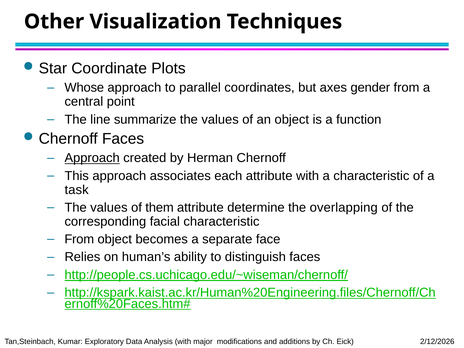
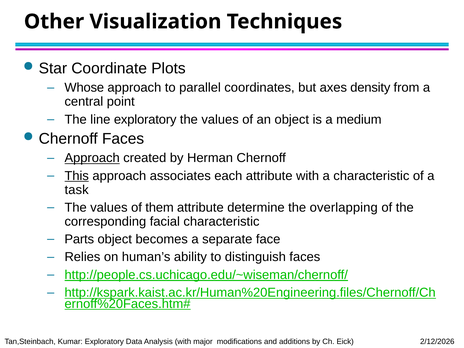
gender: gender -> density
line summarize: summarize -> exploratory
function: function -> medium
This underline: none -> present
From at (79, 239): From -> Parts
